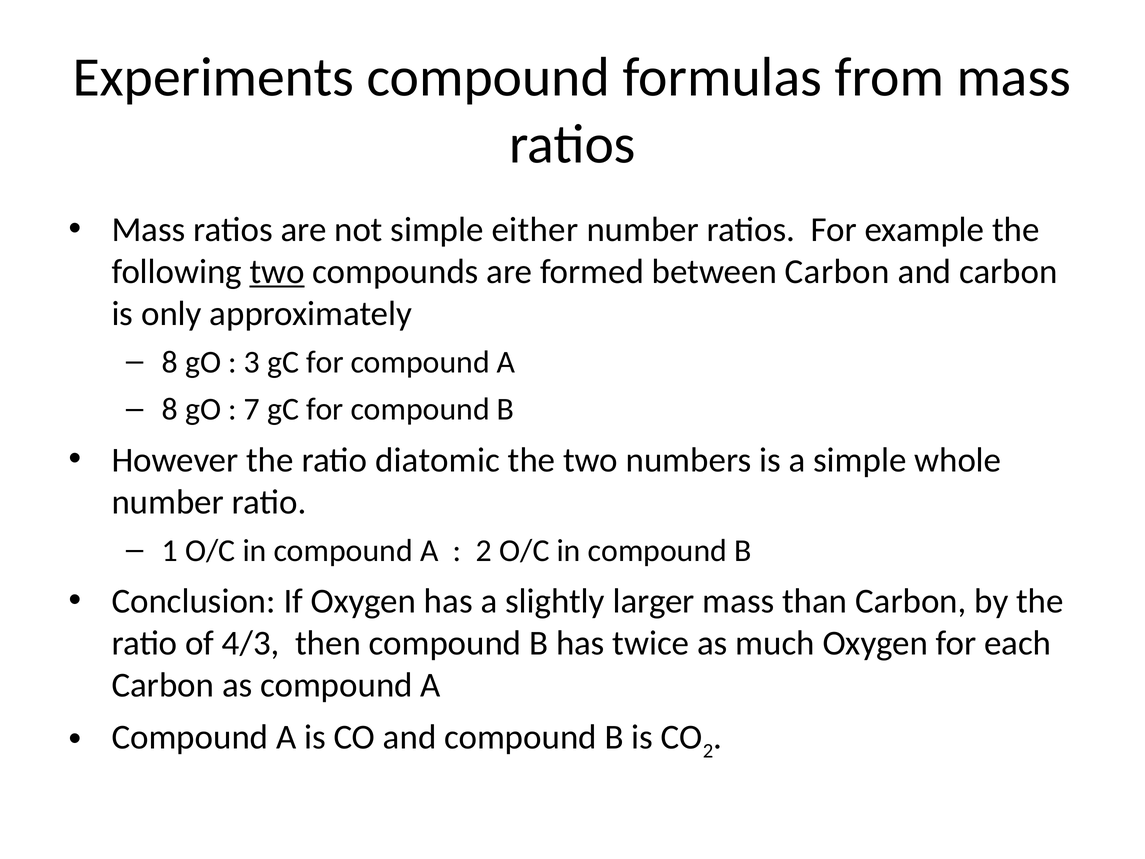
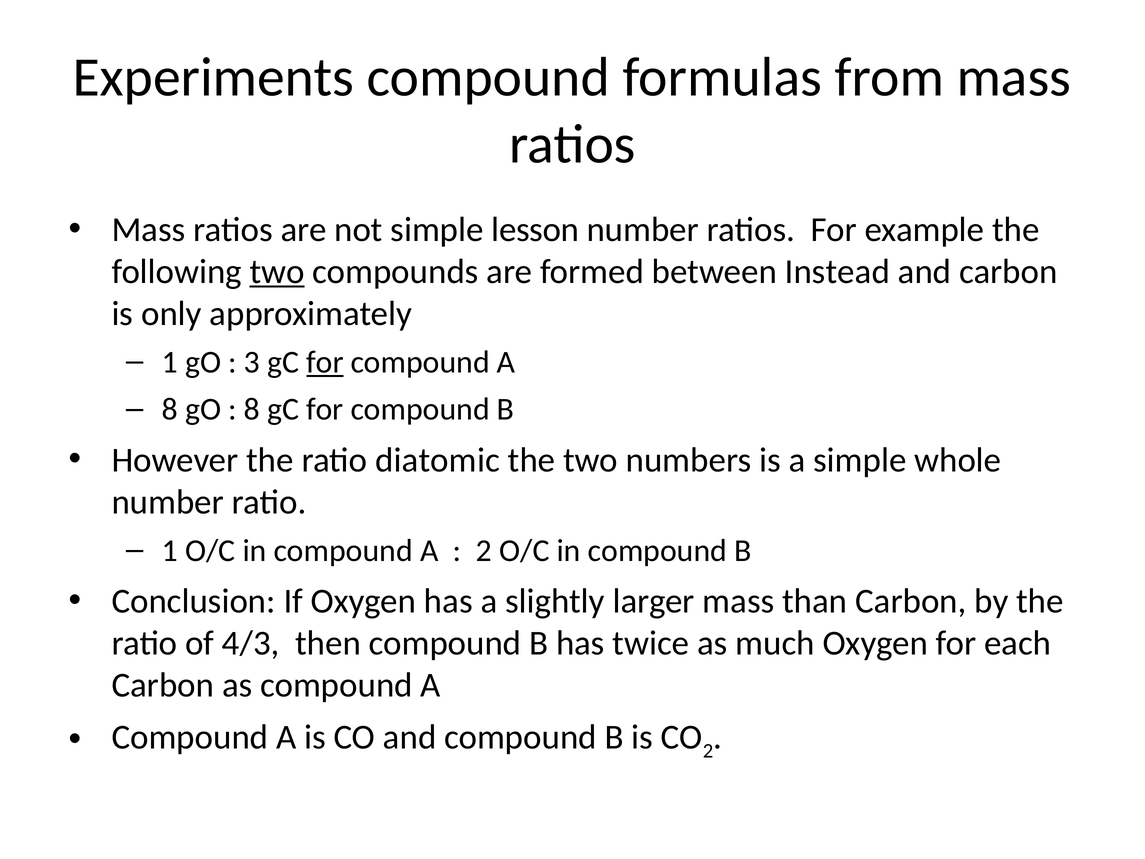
either: either -> lesson
between Carbon: Carbon -> Instead
8 at (170, 362): 8 -> 1
for at (325, 362) underline: none -> present
7 at (252, 409): 7 -> 8
